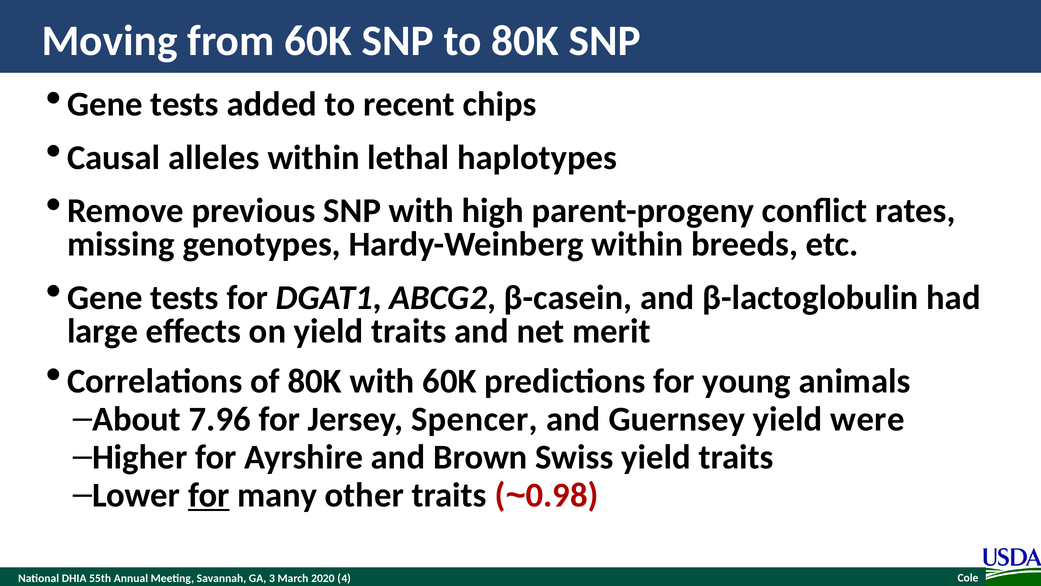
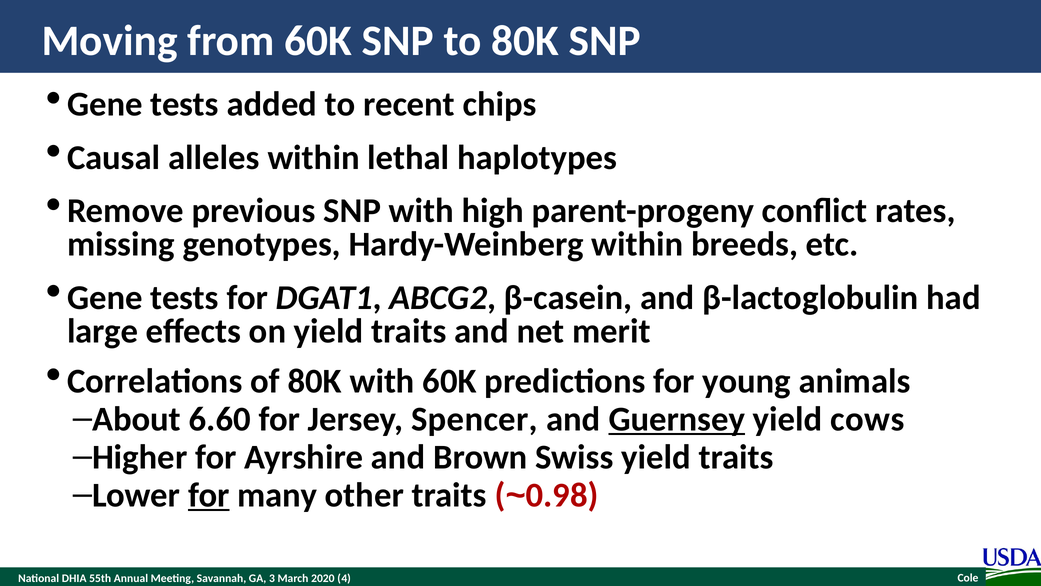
7.96: 7.96 -> 6.60
Guernsey underline: none -> present
were: were -> cows
